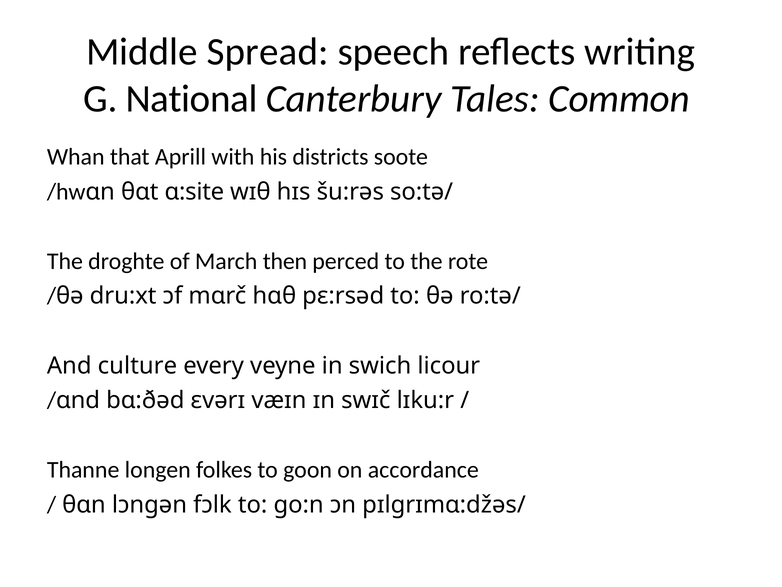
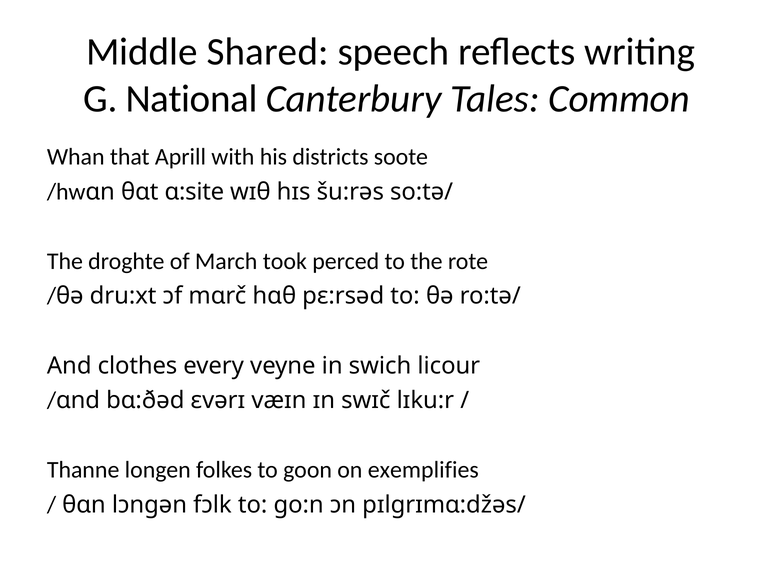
Spread: Spread -> Shared
then: then -> took
culture: culture -> clothes
accordance: accordance -> exemplifies
